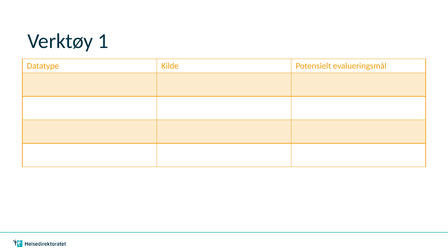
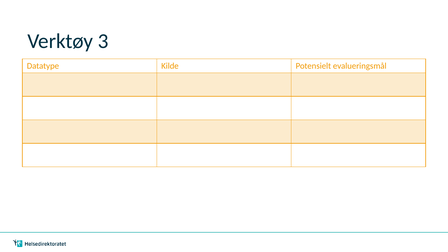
1: 1 -> 3
